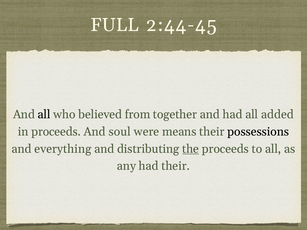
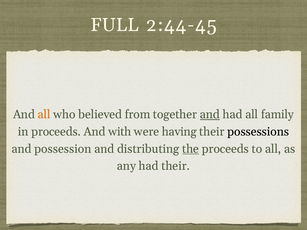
all at (44, 115) colour: black -> orange
and at (210, 115) underline: none -> present
added: added -> family
soul: soul -> with
means: means -> having
everything: everything -> possession
